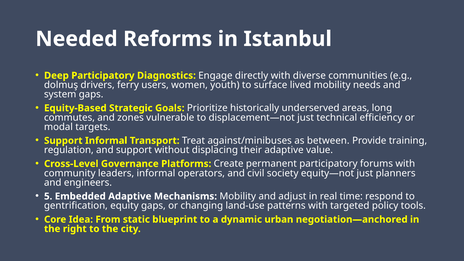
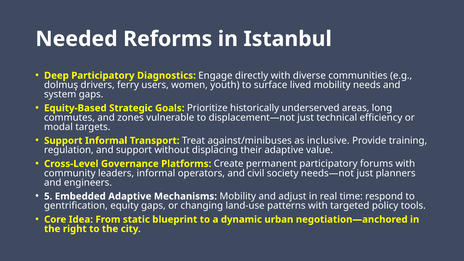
between: between -> inclusive
equity—not: equity—not -> needs—not
